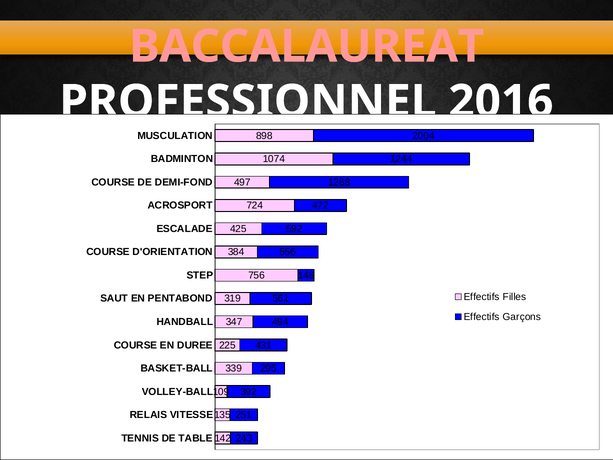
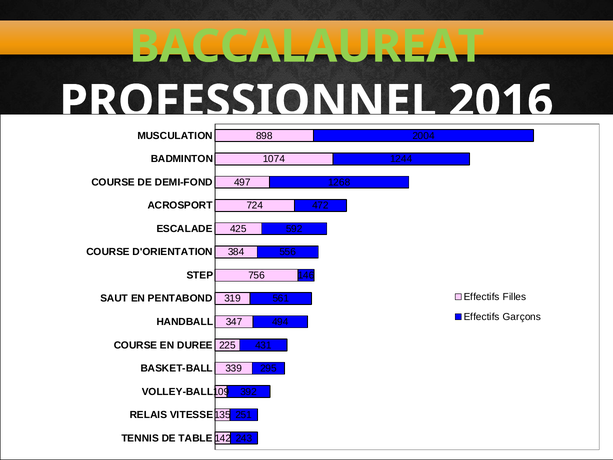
BACCALAUREAT colour: pink -> light green
